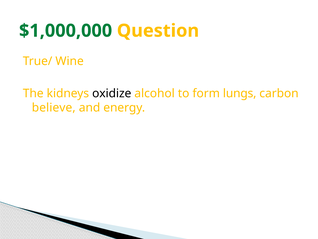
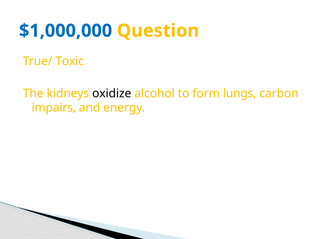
$1,000,000 colour: green -> blue
Wine: Wine -> Toxic
believe: believe -> impairs
